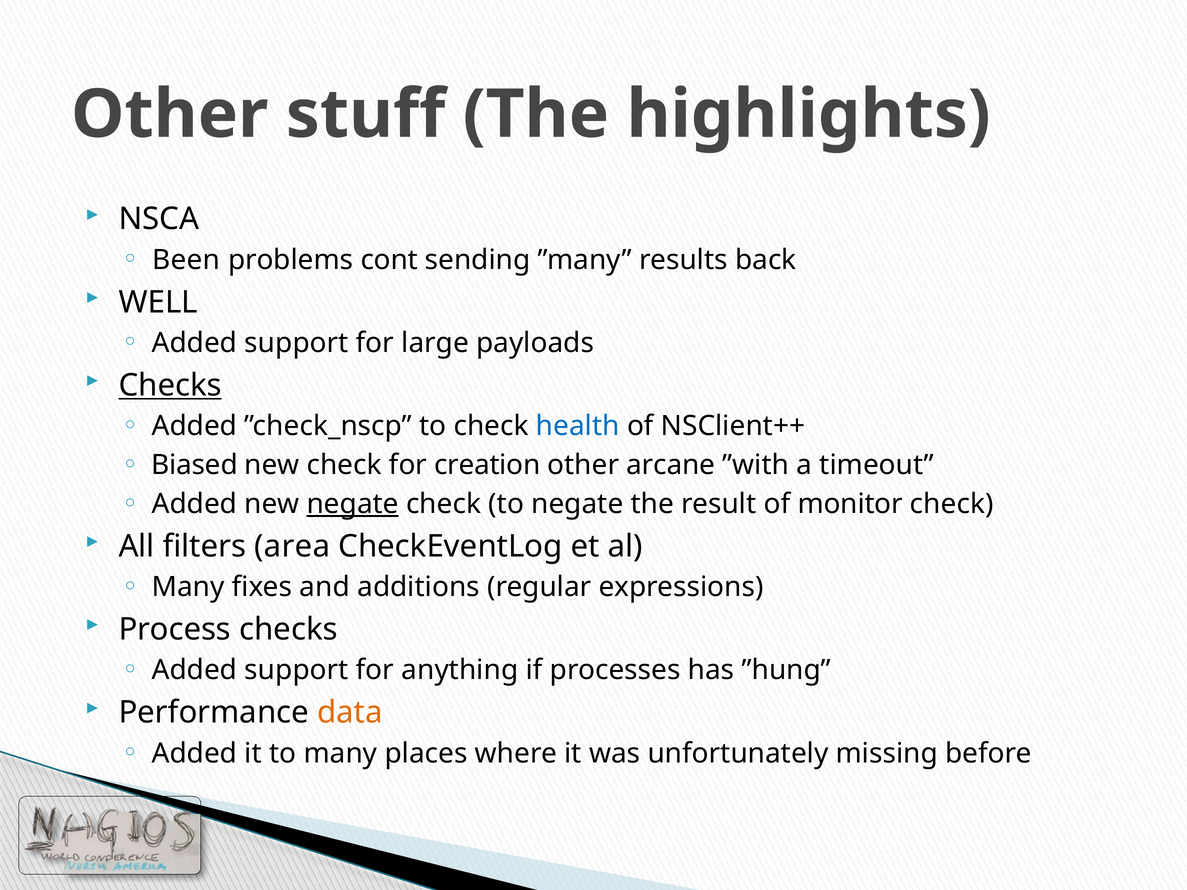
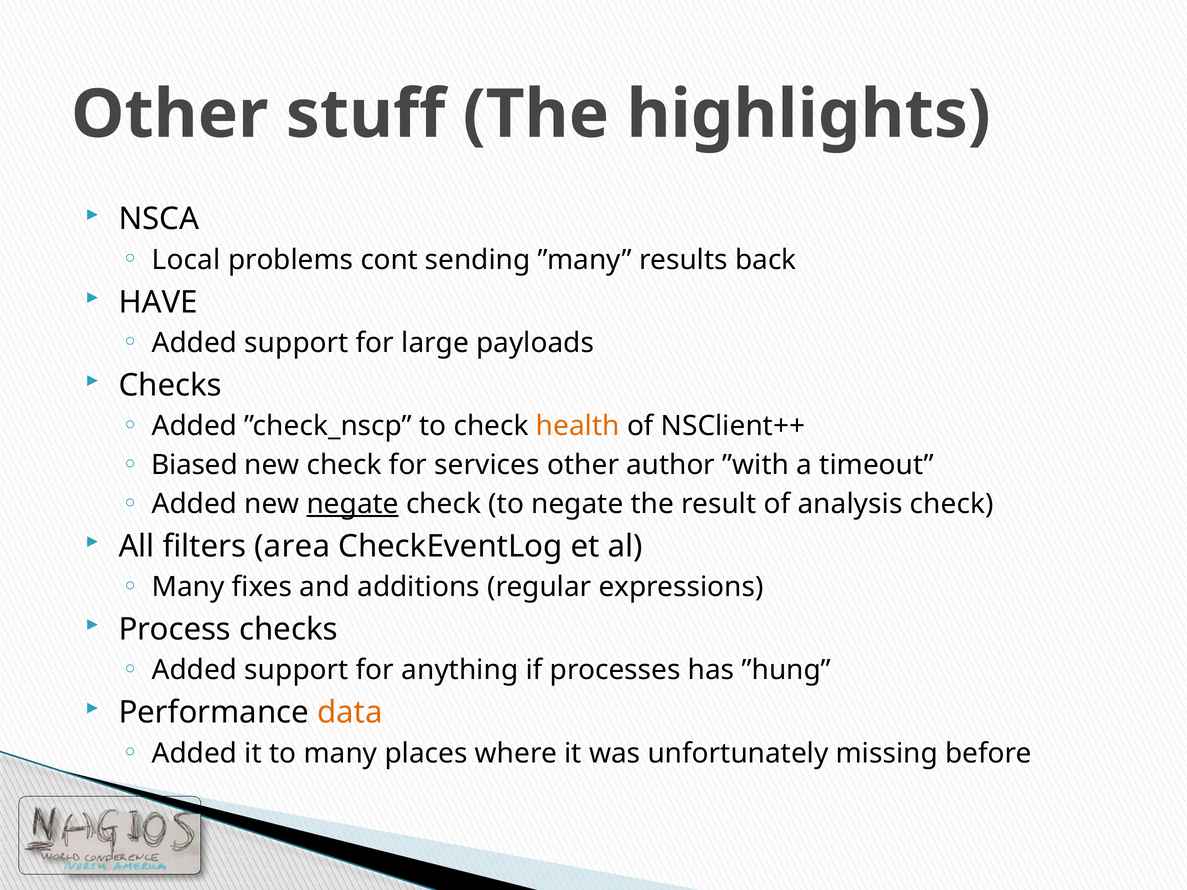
Been: Been -> Local
WELL: WELL -> HAVE
Checks at (170, 385) underline: present -> none
health colour: blue -> orange
creation: creation -> services
arcane: arcane -> author
monitor: monitor -> analysis
